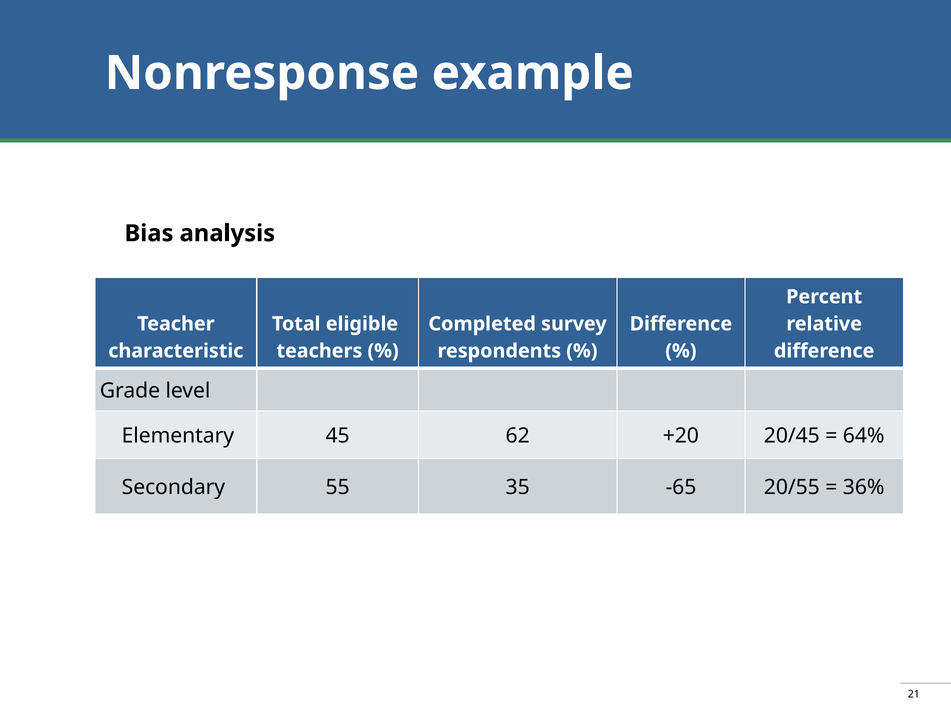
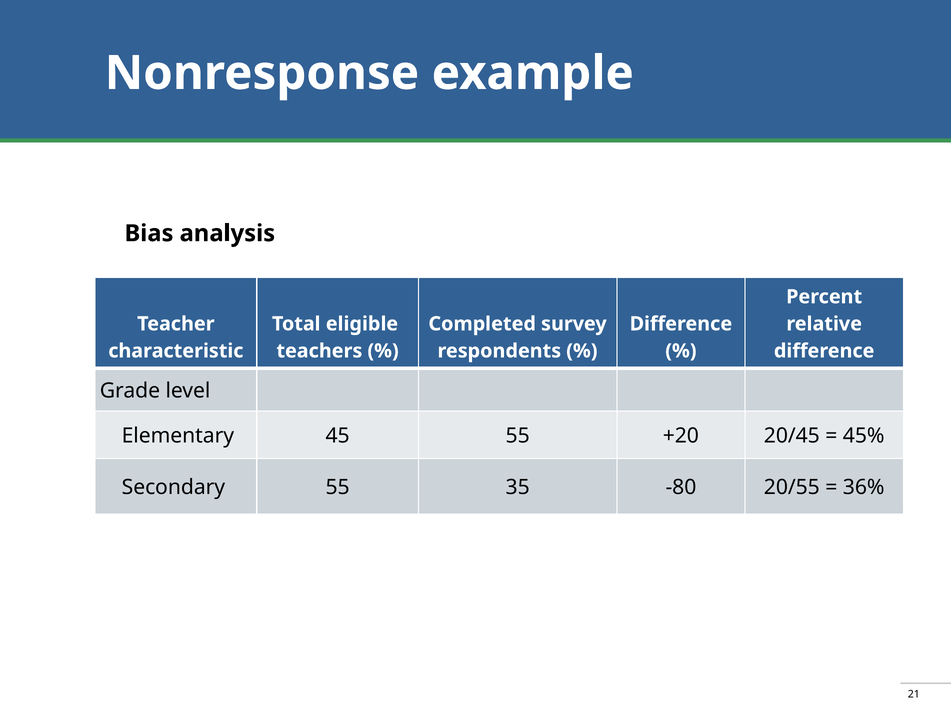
45 62: 62 -> 55
64%: 64% -> 45%
-65: -65 -> -80
